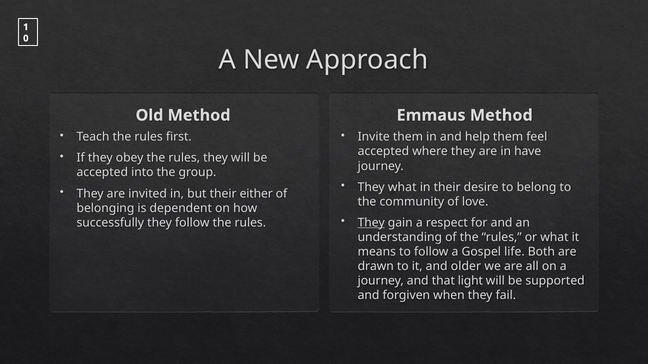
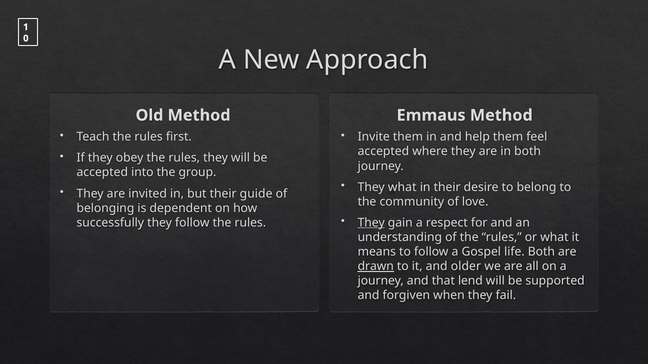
in have: have -> both
either: either -> guide
drawn underline: none -> present
light: light -> lend
